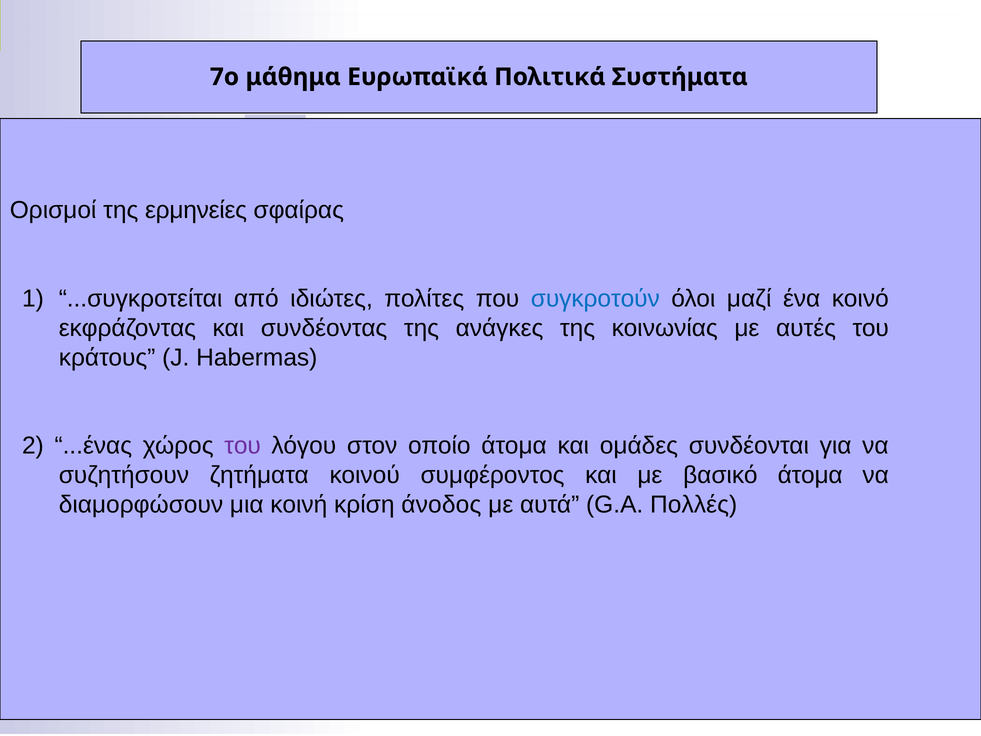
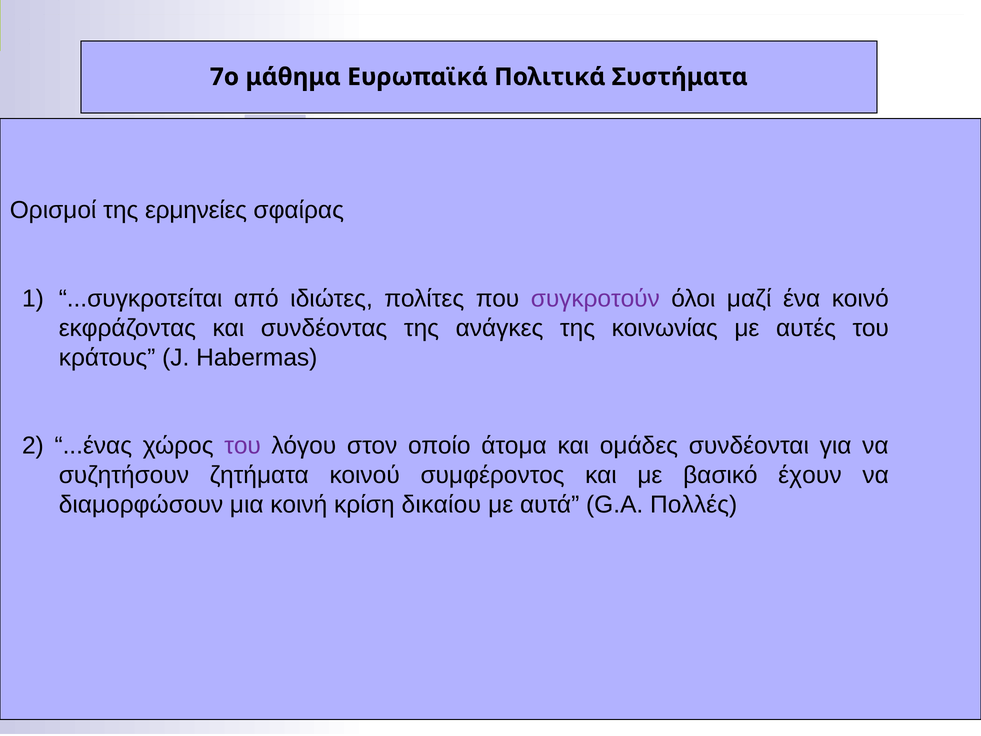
συγκροτούν colour: blue -> purple
βασικό άτομα: άτομα -> έχουν
άνοδος: άνοδος -> δικαίου
